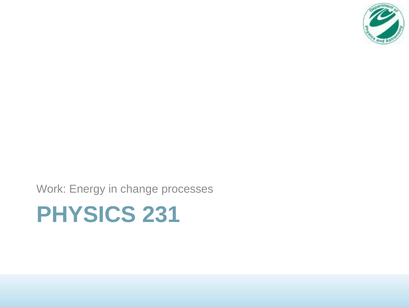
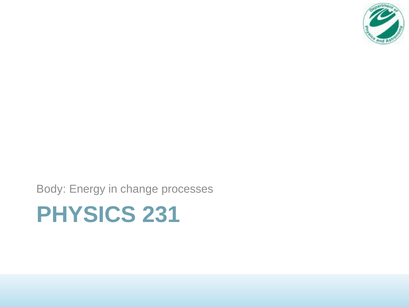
Work: Work -> Body
